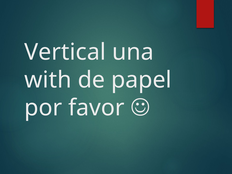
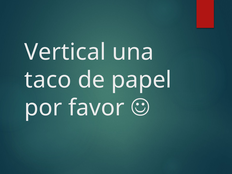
with: with -> taco
